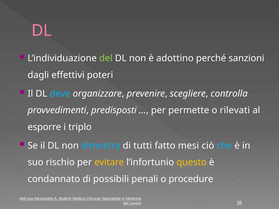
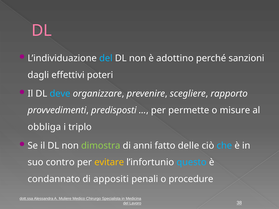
del at (106, 58) colour: light green -> light blue
controlla: controlla -> rapporto
rilevati: rilevati -> misure
esporre: esporre -> obbliga
dimostra colour: light blue -> light green
tutti: tutti -> anni
mesi: mesi -> delle
rischio: rischio -> contro
questo colour: yellow -> light blue
possibili: possibili -> appositi
